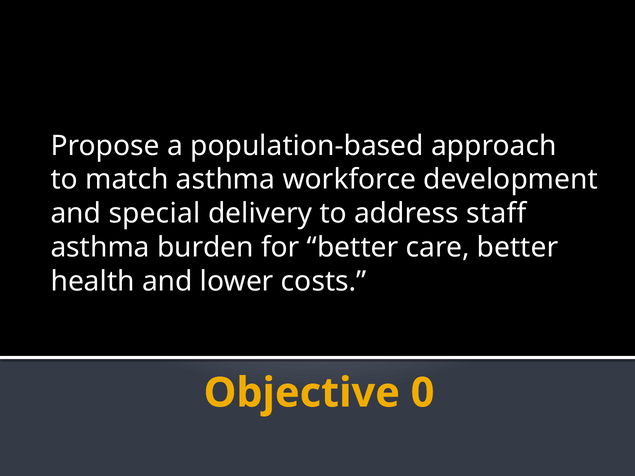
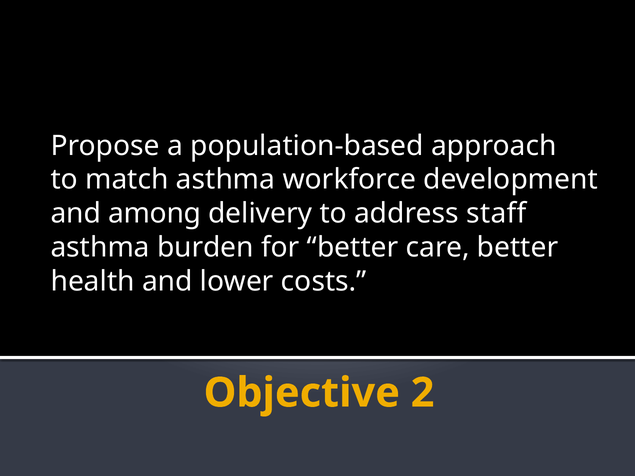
special: special -> among
0: 0 -> 2
